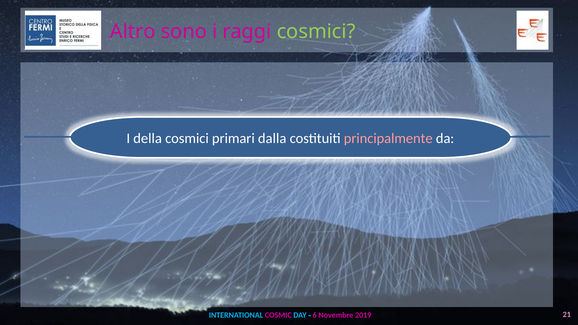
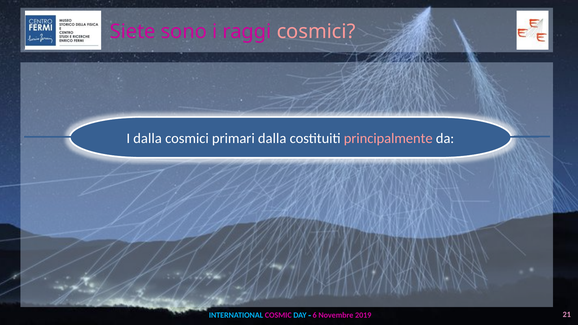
Altro: Altro -> Siete
cosmici at (316, 31) colour: light green -> pink
I della: della -> dalla
